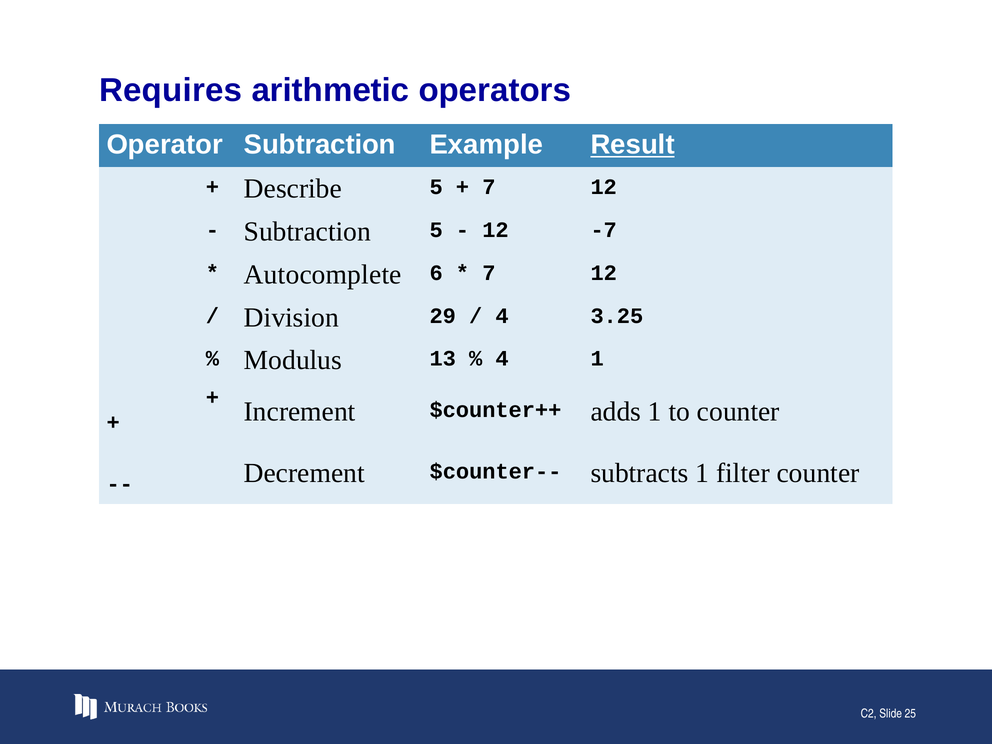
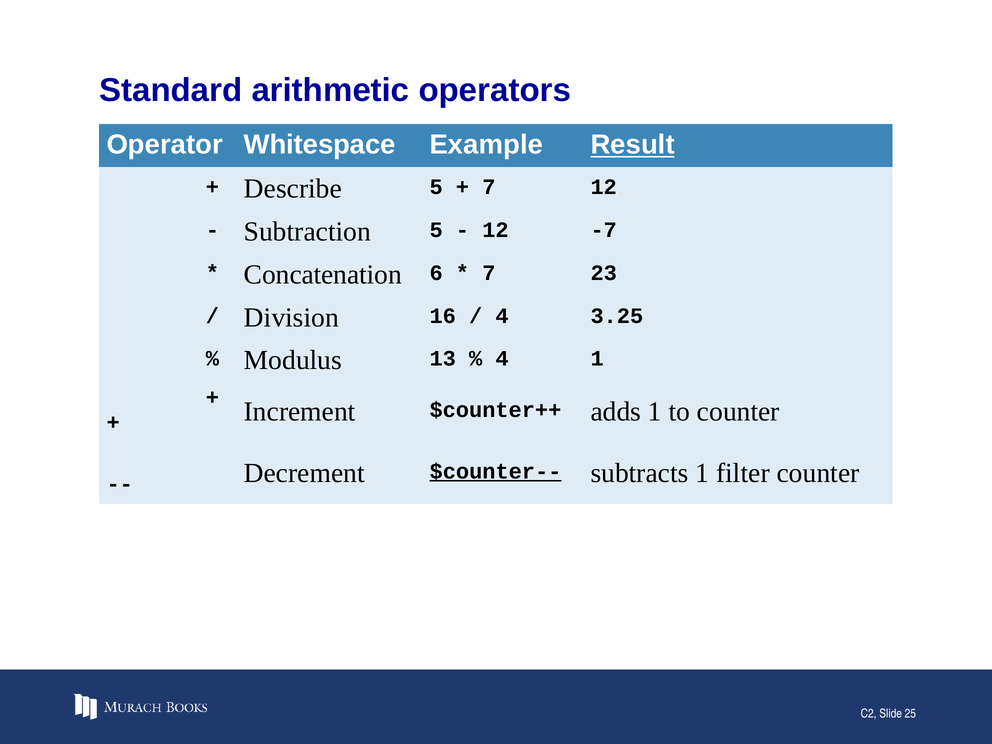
Requires: Requires -> Standard
Operator Subtraction: Subtraction -> Whitespace
Autocomplete: Autocomplete -> Concatenation
12 at (604, 273): 12 -> 23
29: 29 -> 16
$counter-- underline: none -> present
